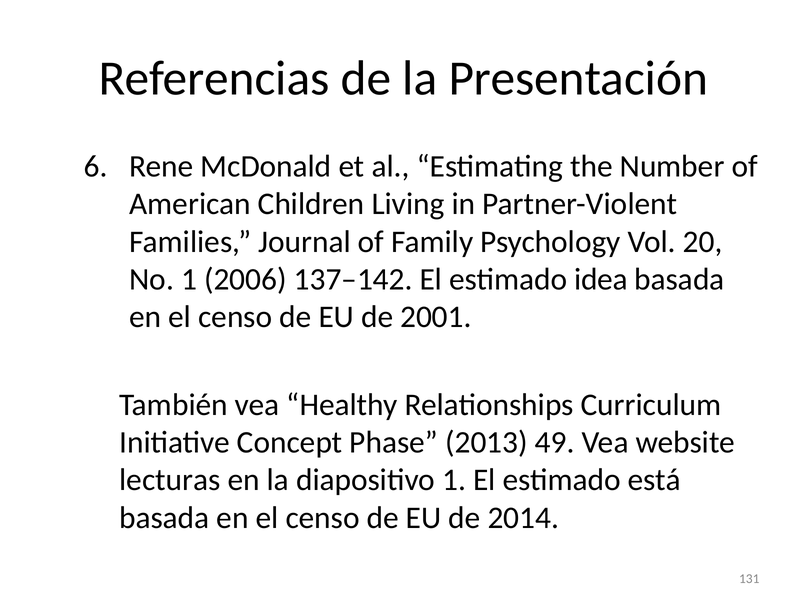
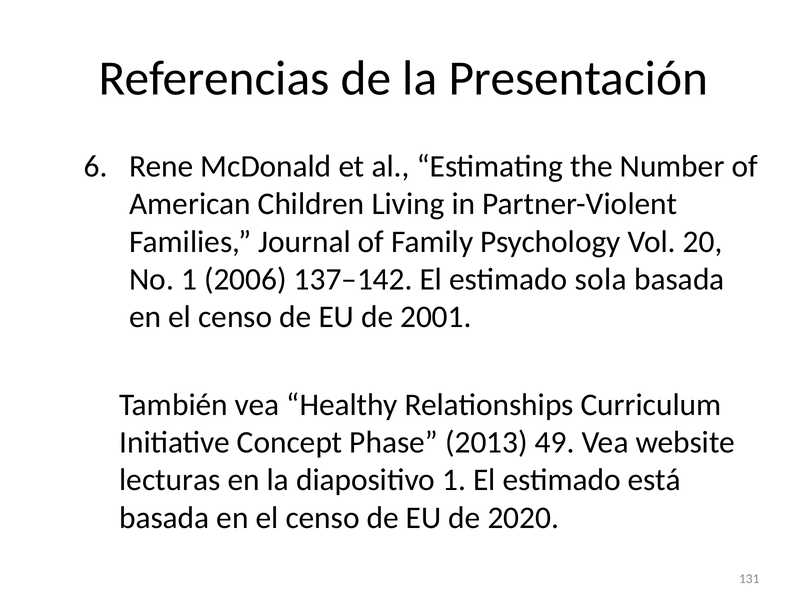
idea: idea -> sola
2014: 2014 -> 2020
